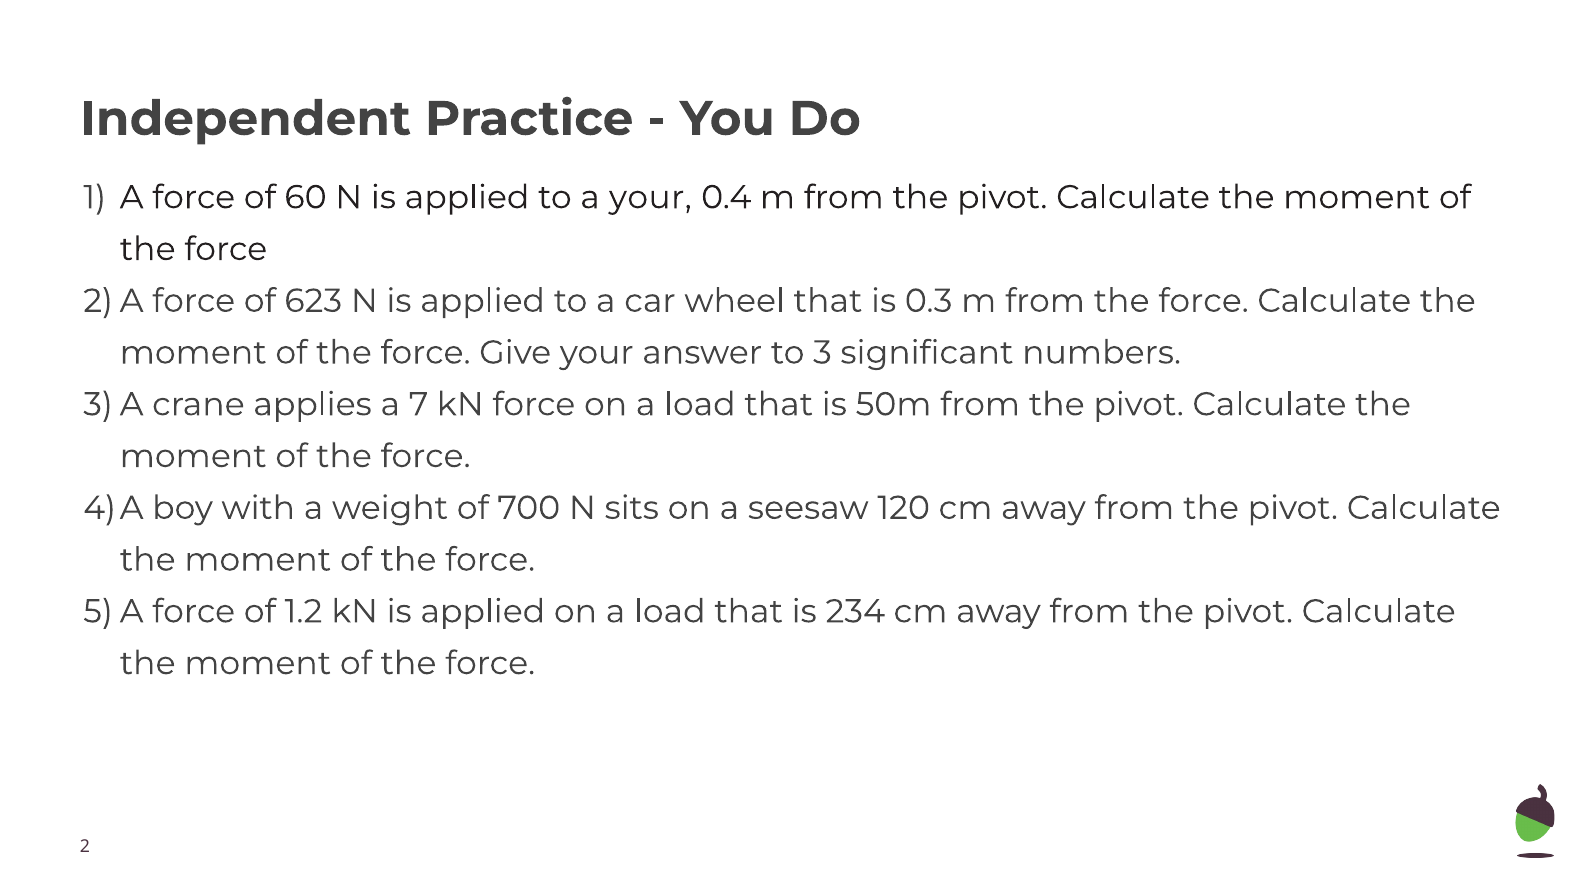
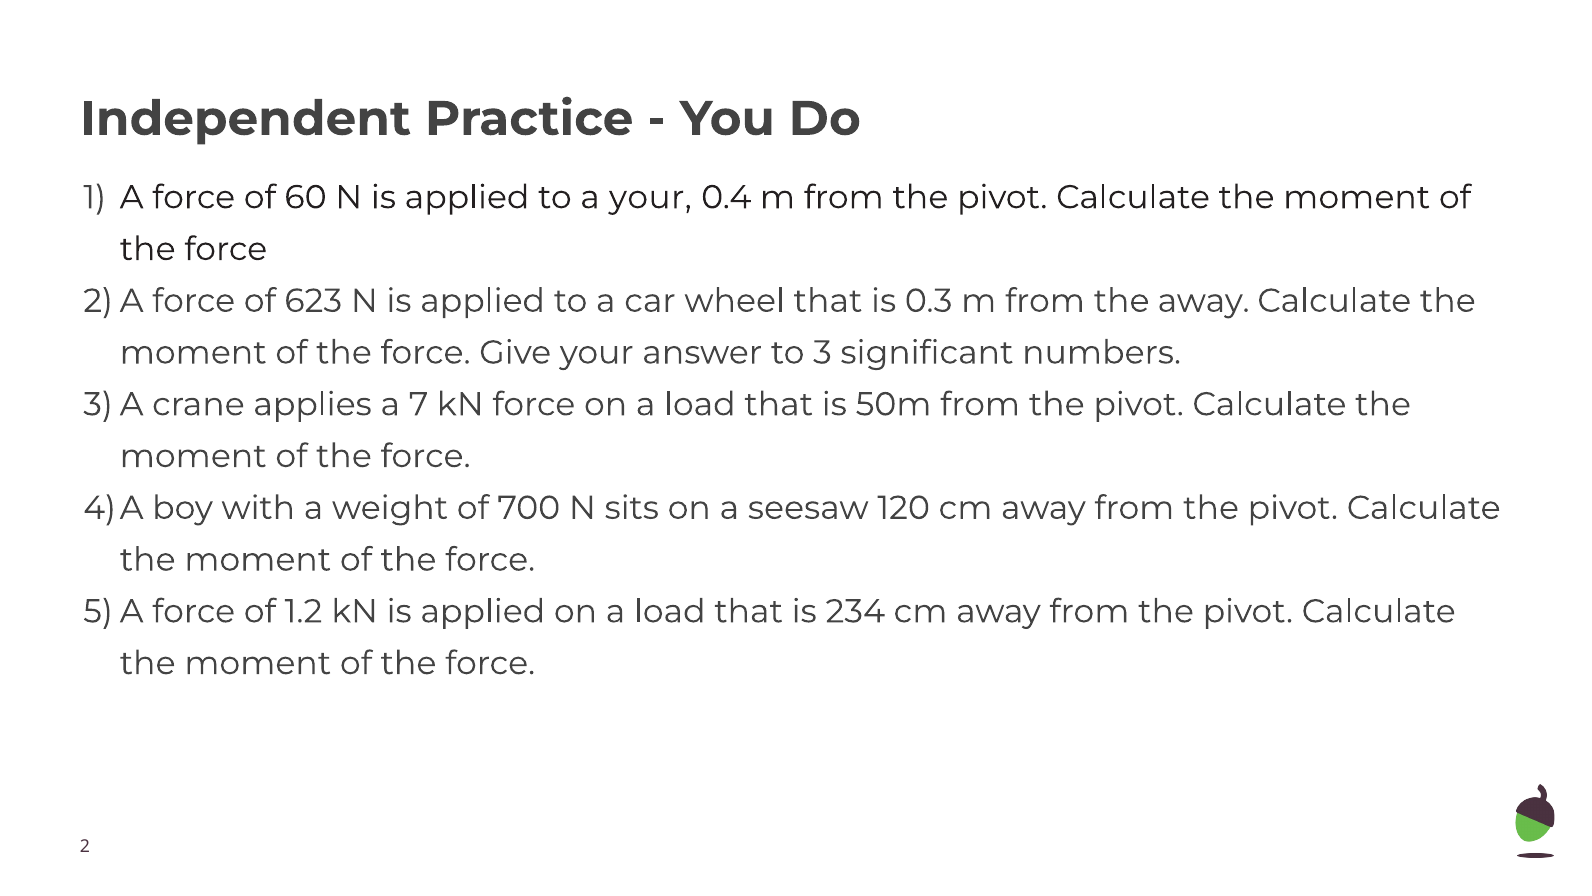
from the force: force -> away
